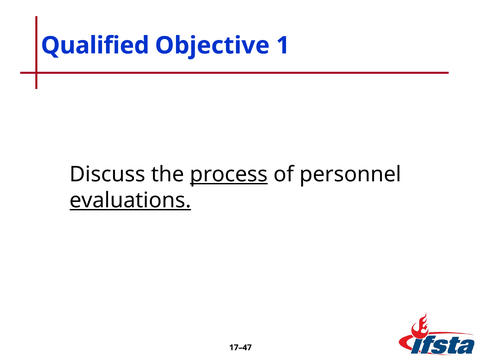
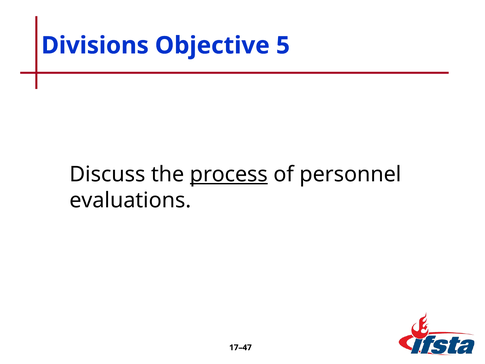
Qualified: Qualified -> Divisions
1: 1 -> 5
evaluations underline: present -> none
